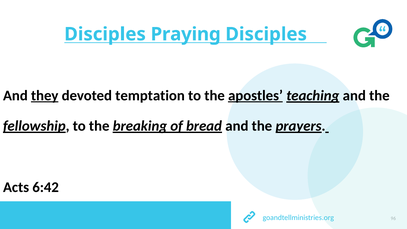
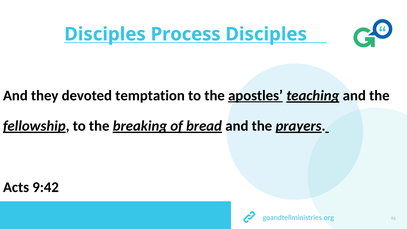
Praying: Praying -> Process
they underline: present -> none
6:42: 6:42 -> 9:42
